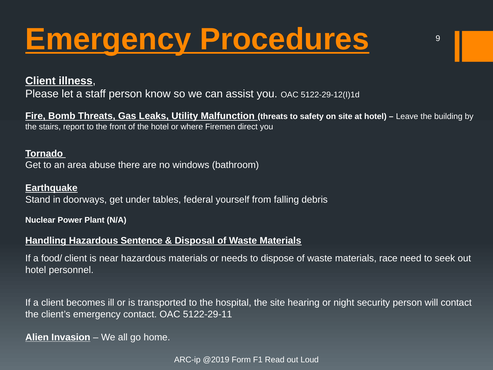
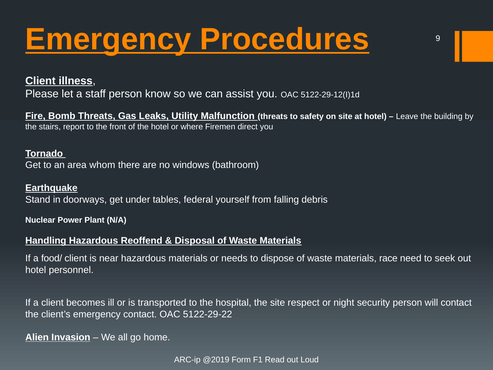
abuse: abuse -> whom
Sentence: Sentence -> Reoffend
hearing: hearing -> respect
5122-29-11: 5122-29-11 -> 5122-29-22
